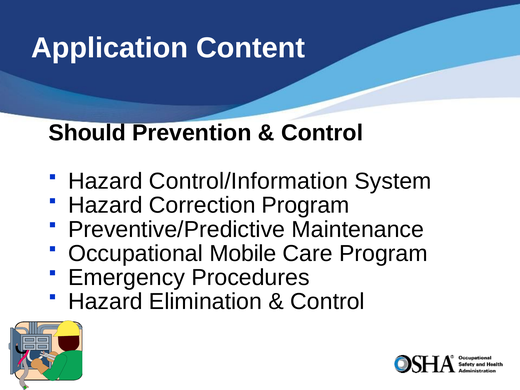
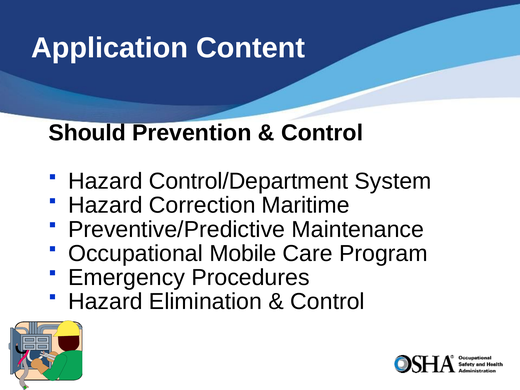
Control/Information: Control/Information -> Control/Department
Correction Program: Program -> Maritime
